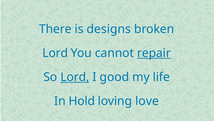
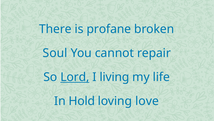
designs: designs -> profane
Lord at (55, 53): Lord -> Soul
repair underline: present -> none
good: good -> living
